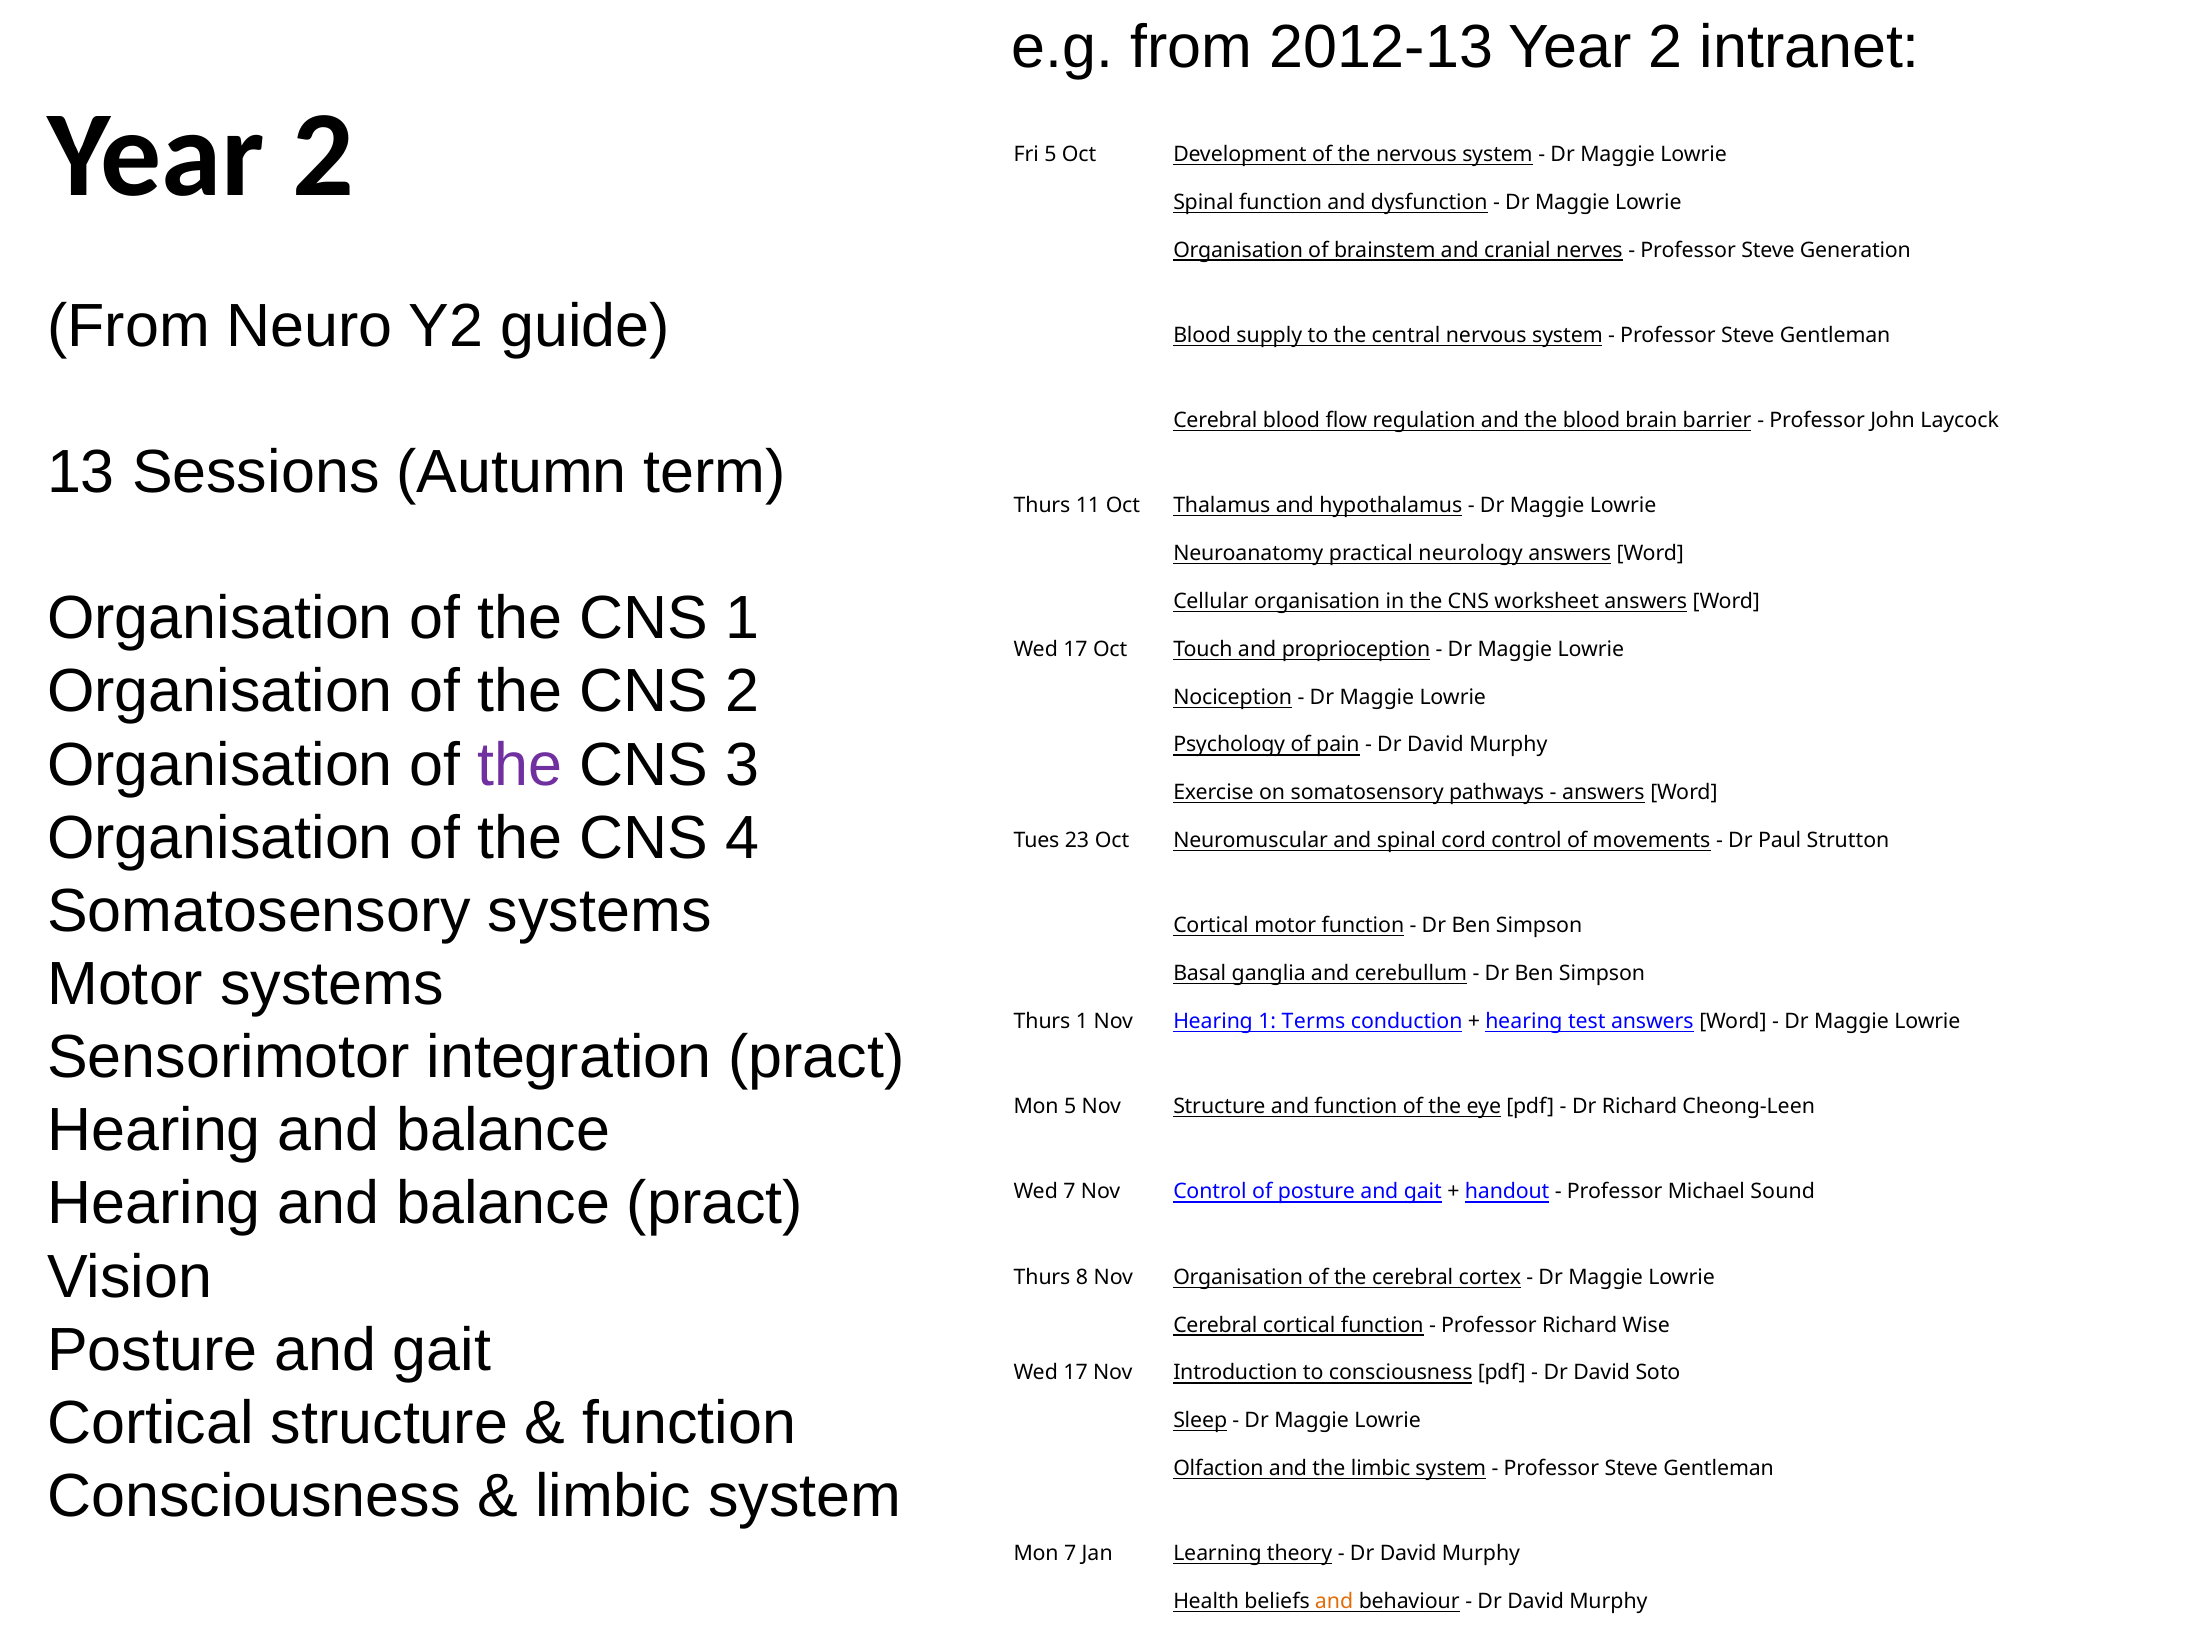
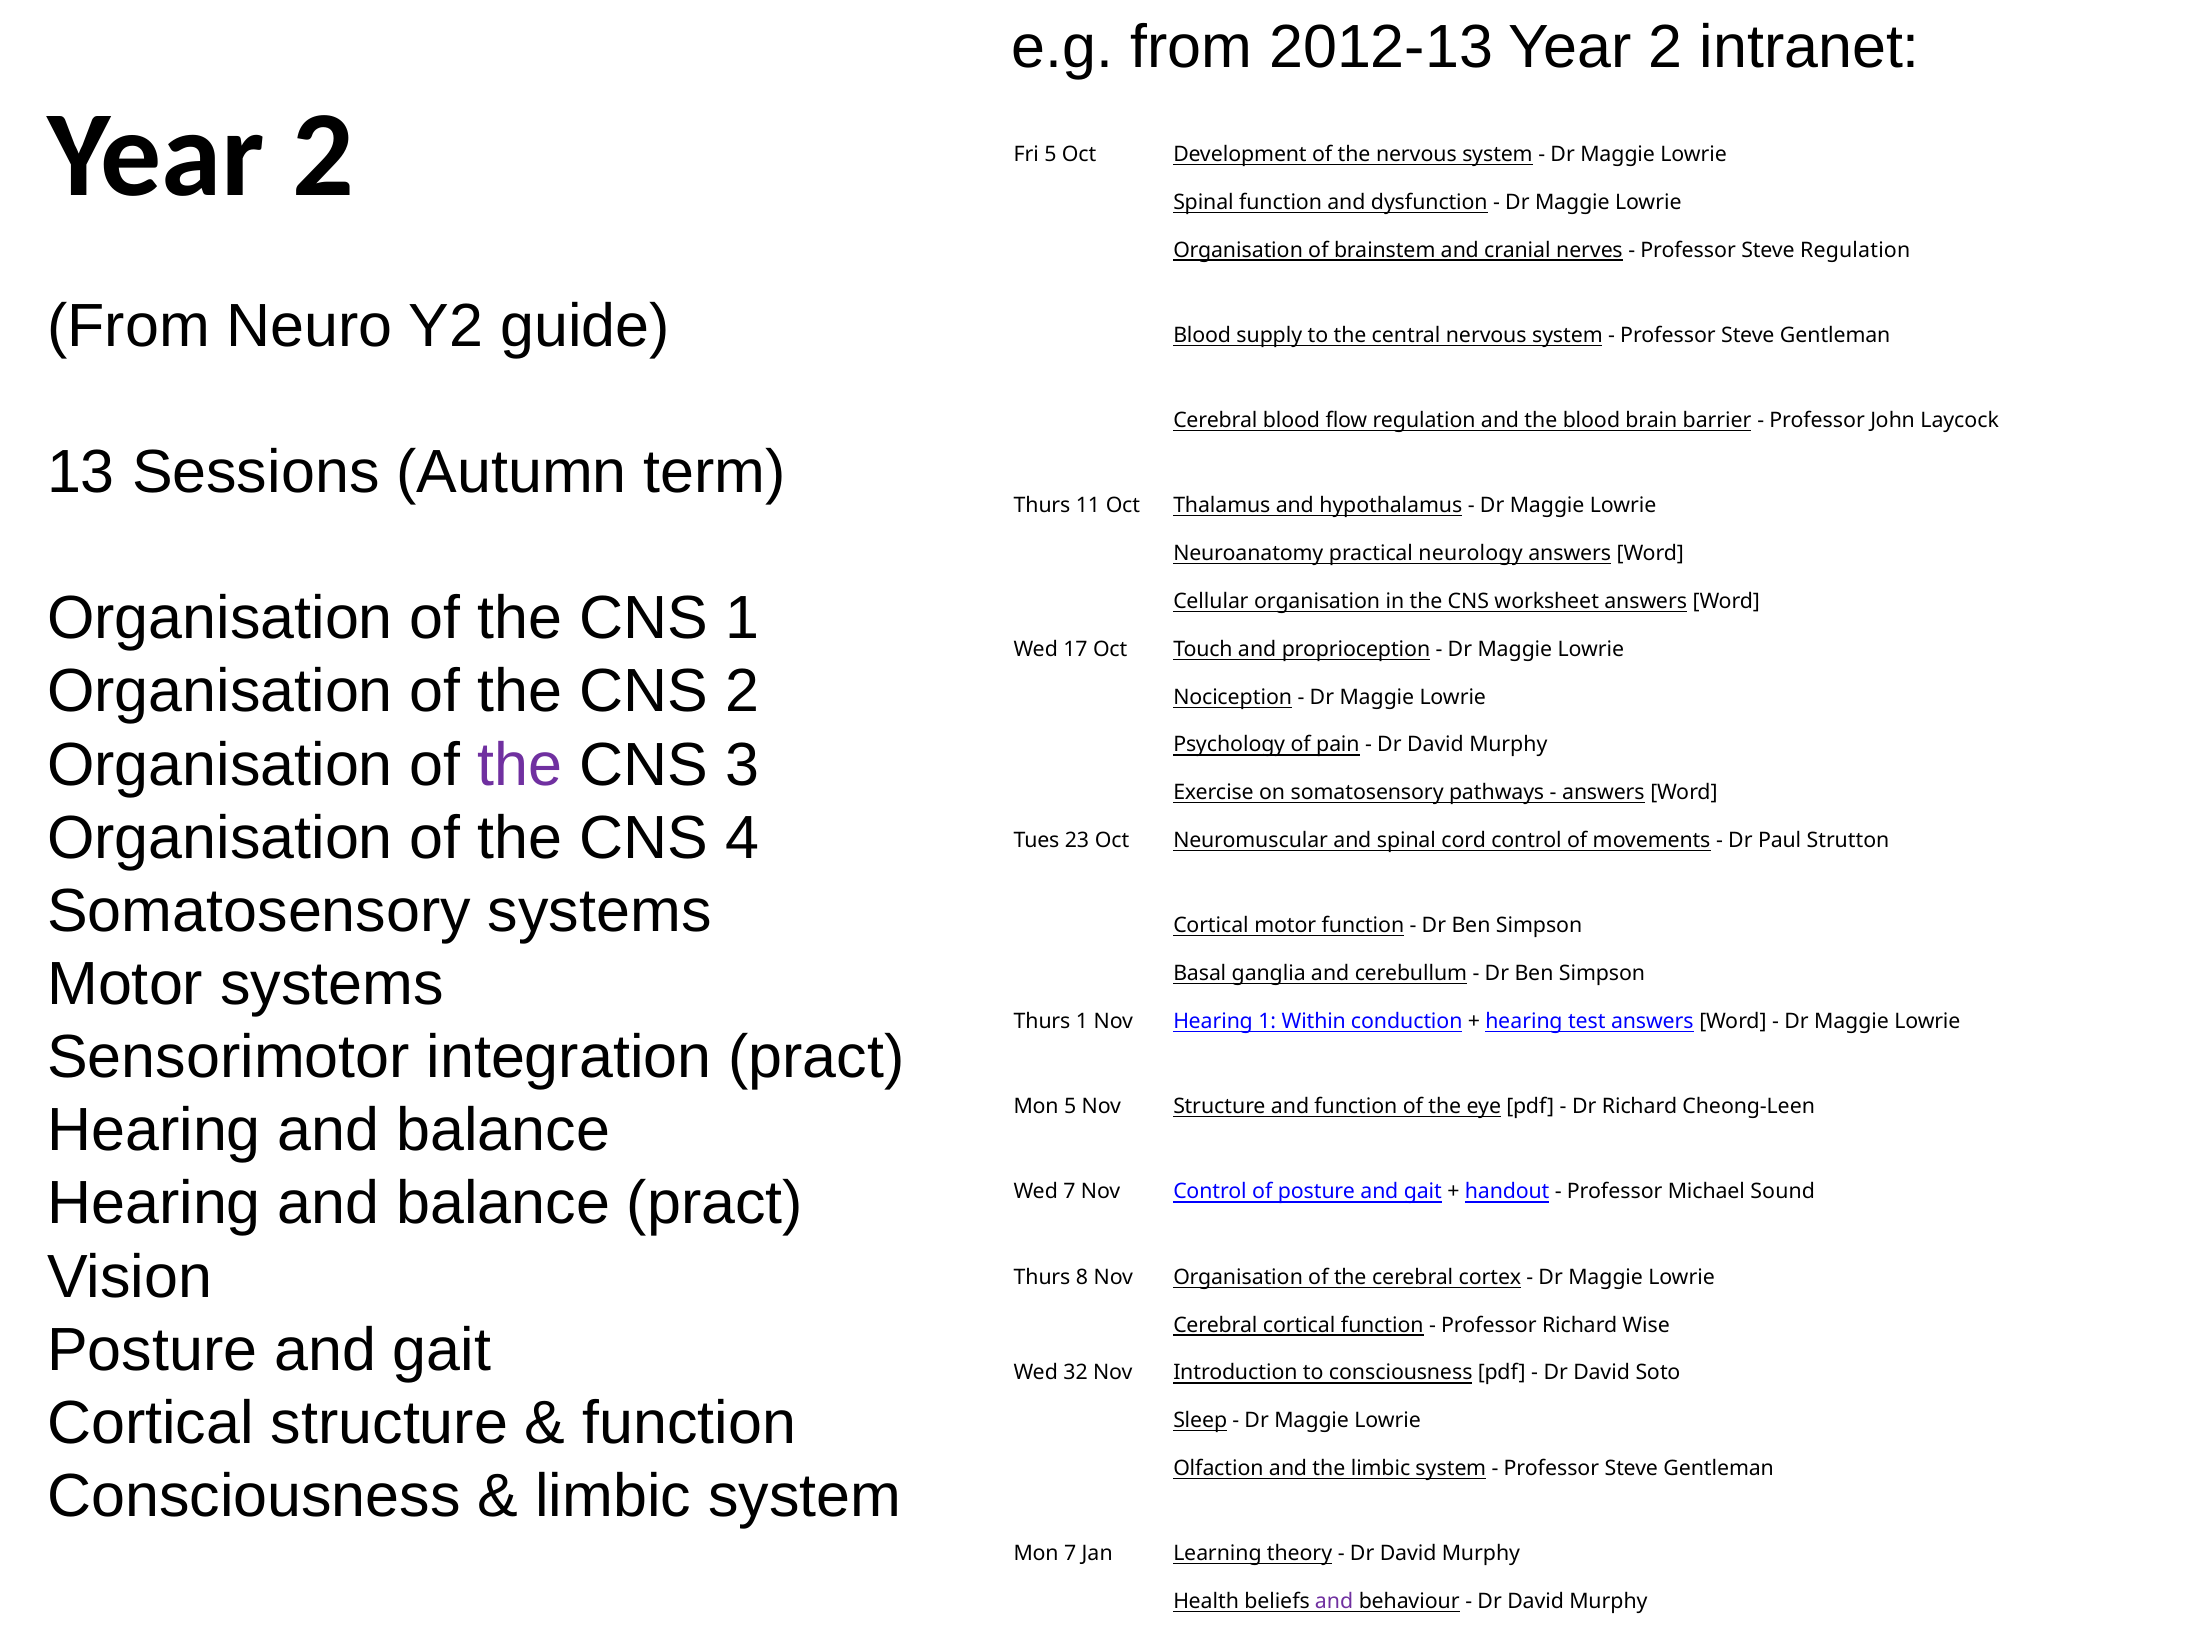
Steve Generation: Generation -> Regulation
Terms: Terms -> Within
17 at (1076, 1373): 17 -> 32
and at (1334, 1601) colour: orange -> purple
